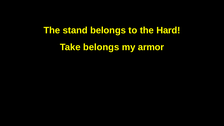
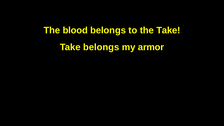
stand: stand -> blood
the Hard: Hard -> Take
